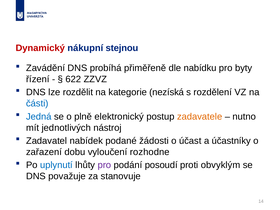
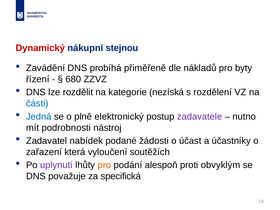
nabídku: nabídku -> nákladů
622: 622 -> 680
zadavatele colour: orange -> purple
jednotlivých: jednotlivých -> podrobnosti
dobu: dobu -> která
rozhodne: rozhodne -> soutěžích
uplynutí colour: blue -> purple
pro at (104, 165) colour: purple -> orange
posoudí: posoudí -> alespoň
stanovuje: stanovuje -> specifická
